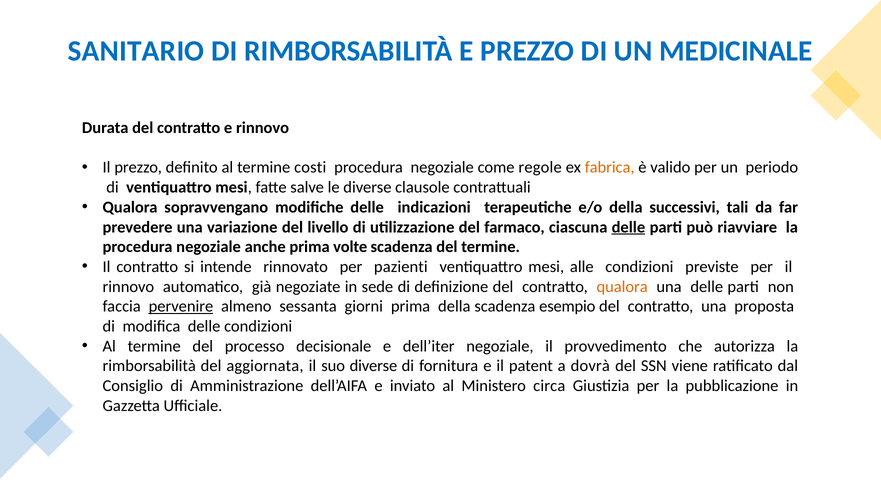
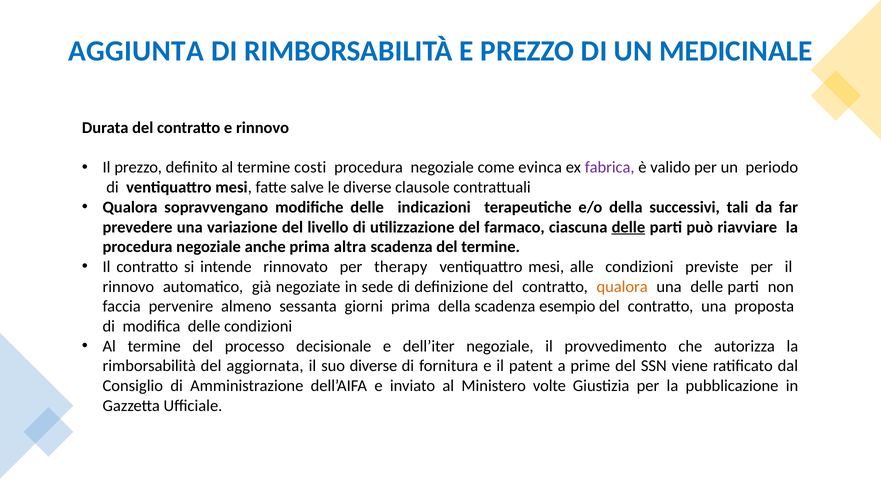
SANITARIO: SANITARIO -> AGGIUNTA
regole: regole -> evinca
fabrica colour: orange -> purple
volte: volte -> altra
pazienti: pazienti -> therapy
pervenire underline: present -> none
dovrà: dovrà -> prime
circa: circa -> volte
